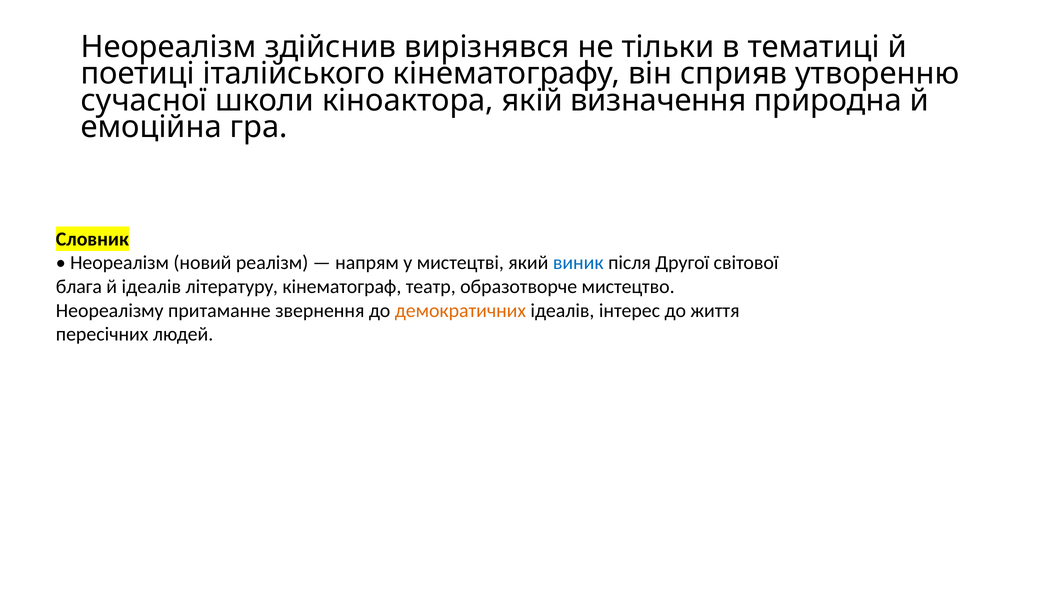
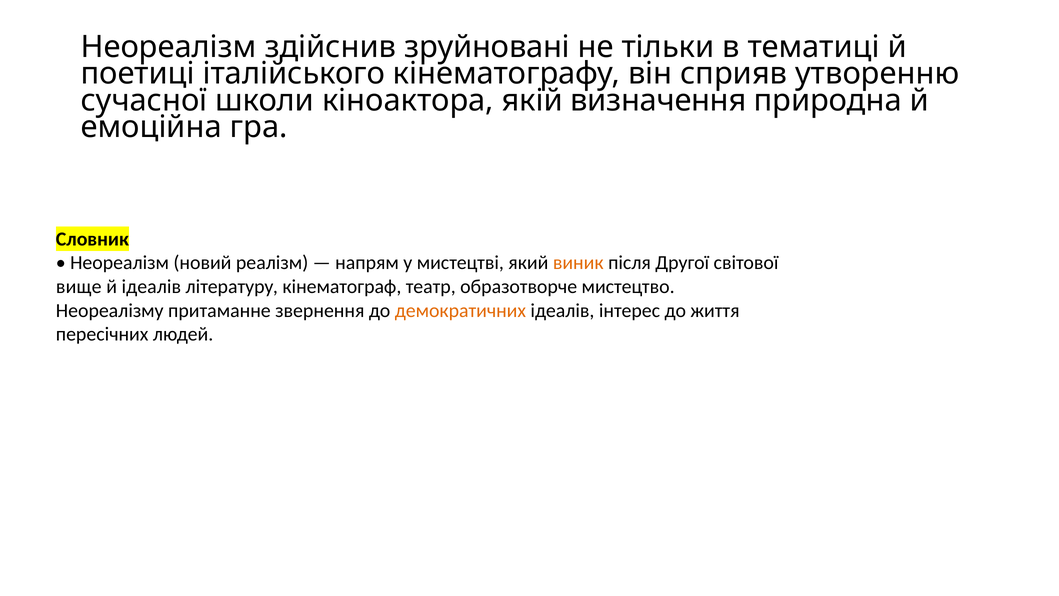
вирізнявся: вирізнявся -> зруйновані
виник colour: blue -> orange
блага: блага -> вище
